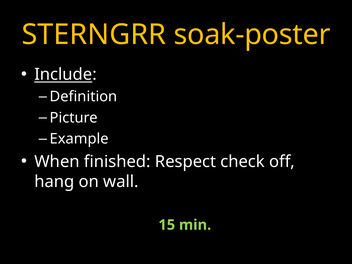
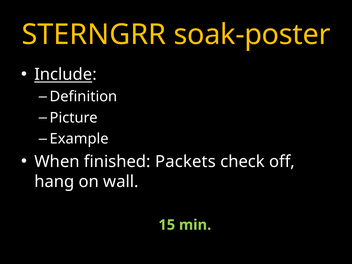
Respect: Respect -> Packets
